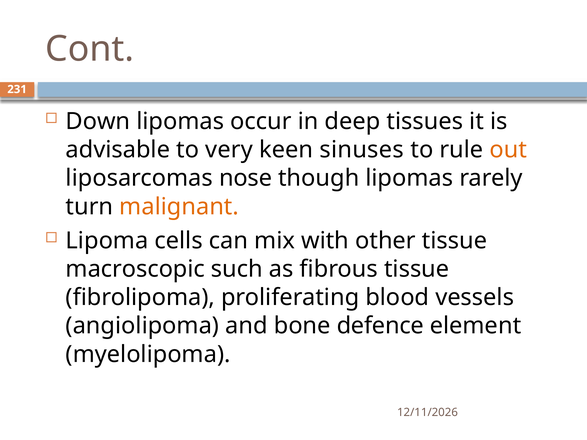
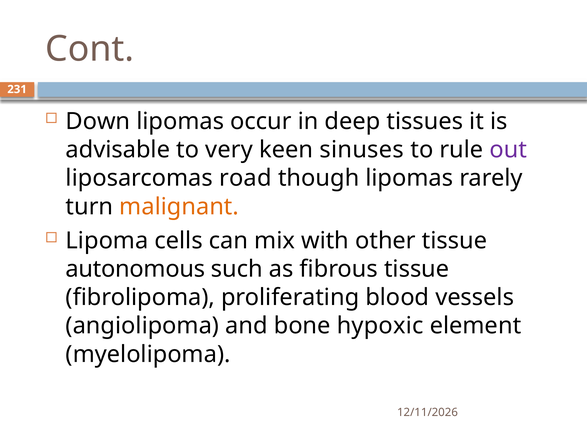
out colour: orange -> purple
nose: nose -> road
macroscopic: macroscopic -> autonomous
defence: defence -> hypoxic
